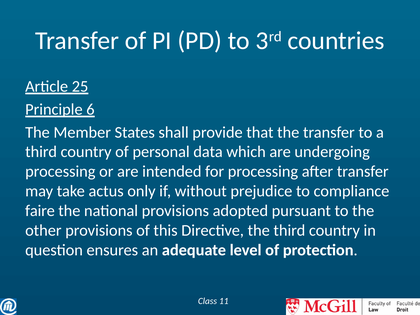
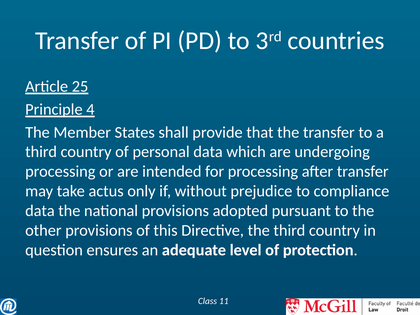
6: 6 -> 4
faire at (40, 211): faire -> data
